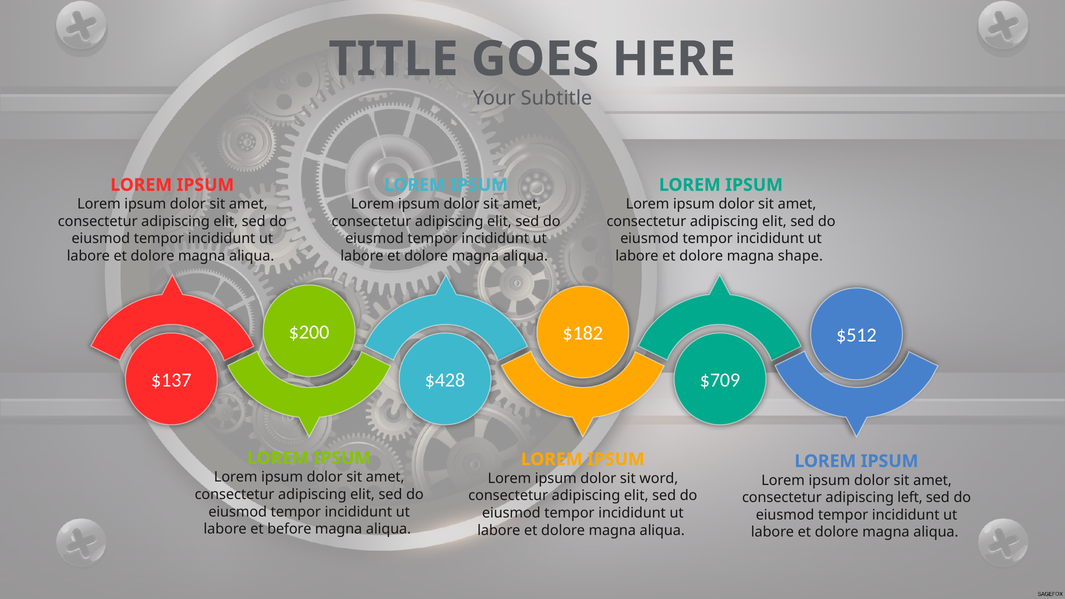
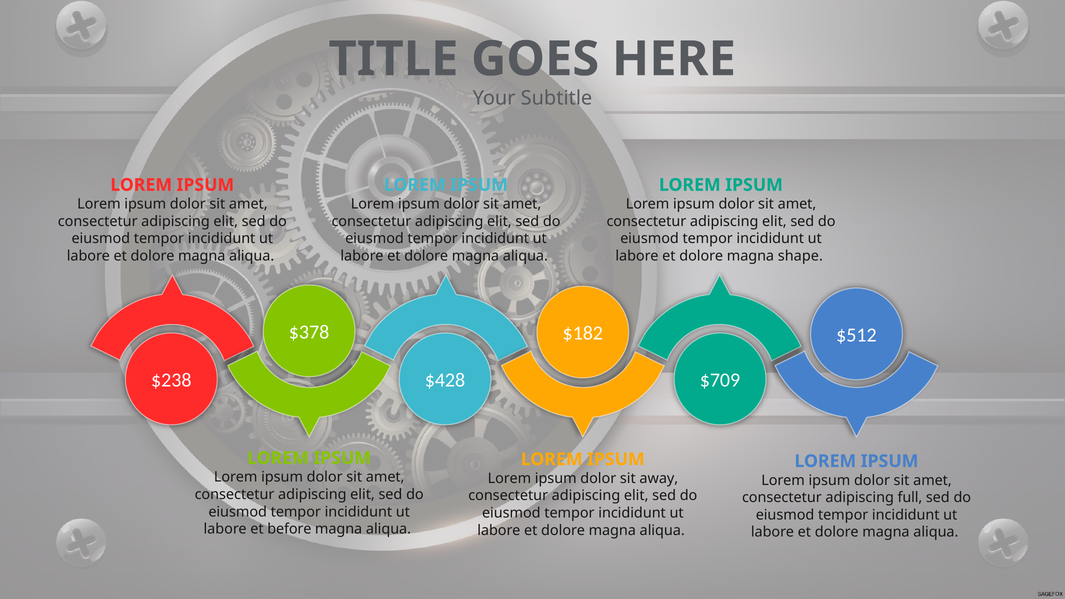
$200: $200 -> $378
$137: $137 -> $238
word: word -> away
left: left -> full
